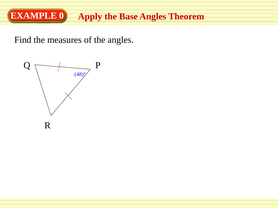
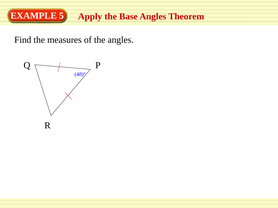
0: 0 -> 5
